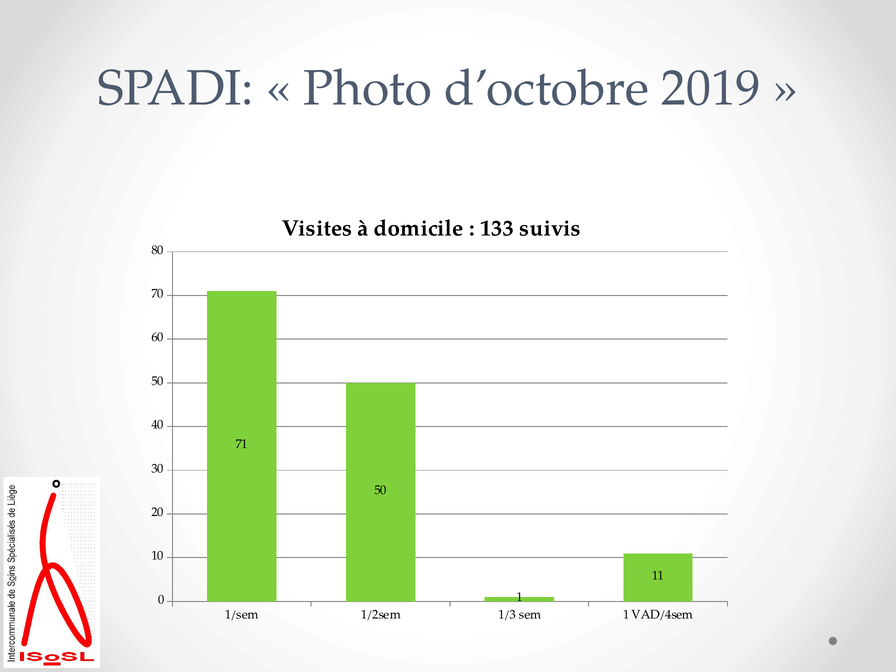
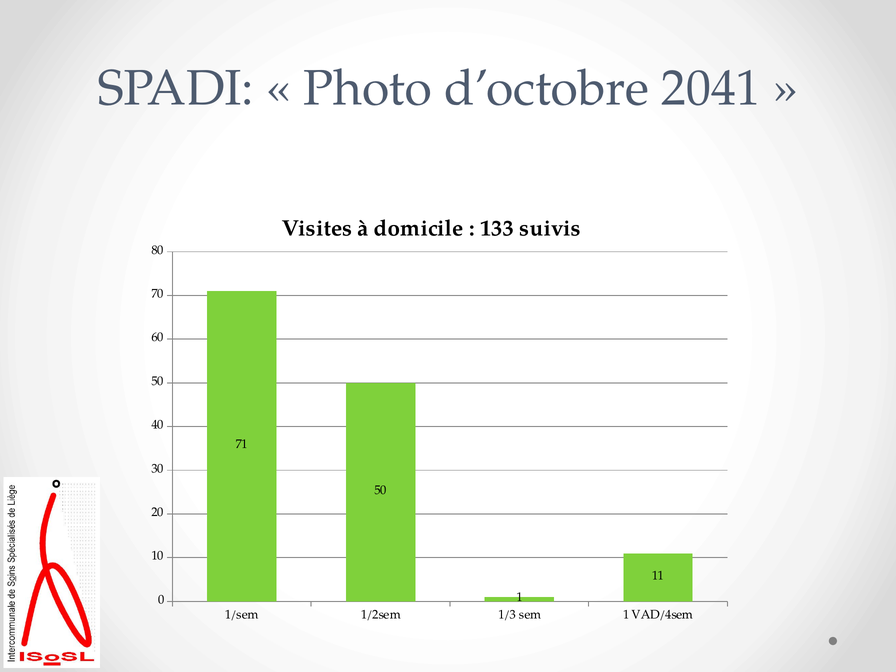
2019: 2019 -> 2041
